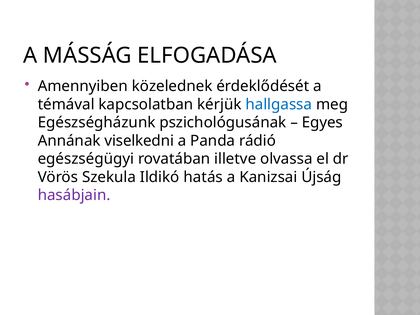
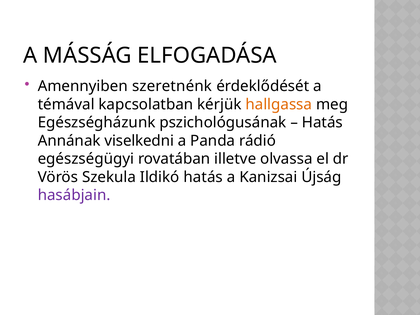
közelednek: közelednek -> szeretnénk
hallgassa colour: blue -> orange
Egyes at (322, 123): Egyes -> Hatás
